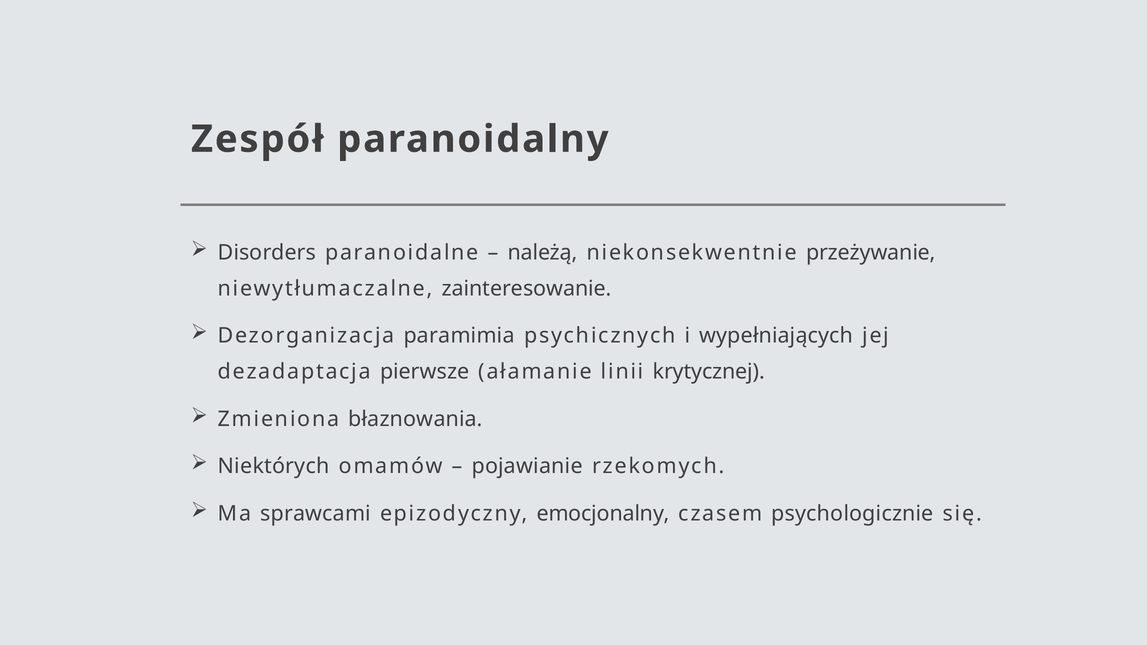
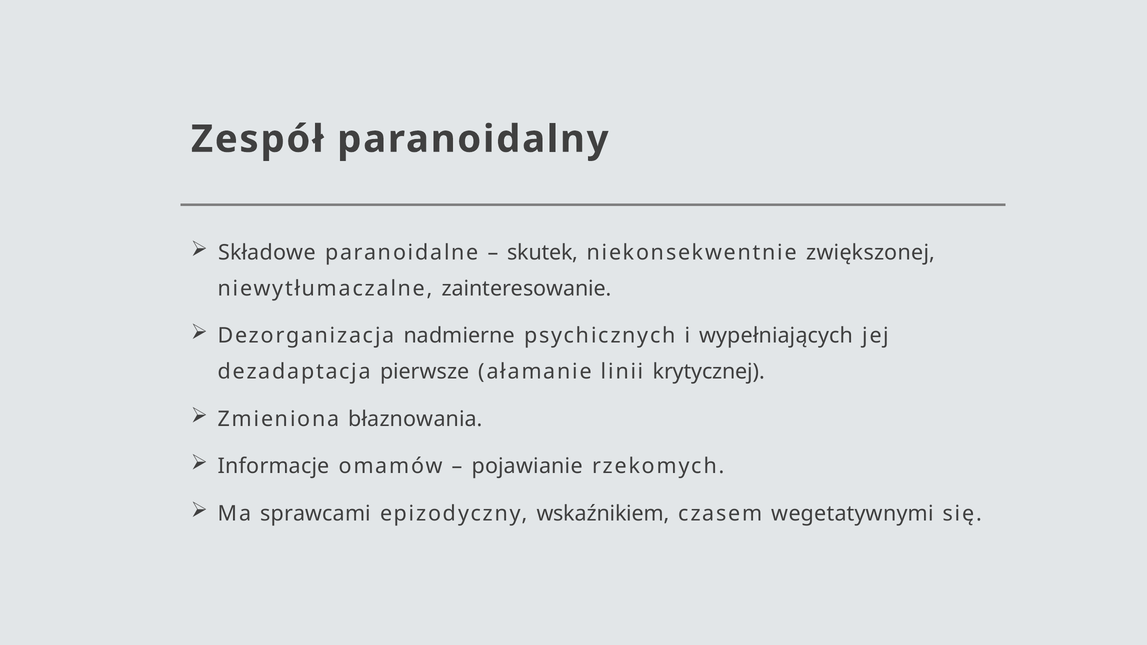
Disorders: Disorders -> Składowe
należą: należą -> skutek
przeżywanie: przeżywanie -> zwiększonej
paramimia: paramimia -> nadmierne
Niektórych: Niektórych -> Informacje
emocjonalny: emocjonalny -> wskaźnikiem
psychologicznie: psychologicznie -> wegetatywnymi
